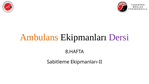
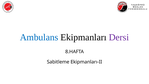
Ambulans colour: orange -> blue
